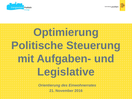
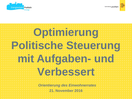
Legislative: Legislative -> Verbessert
